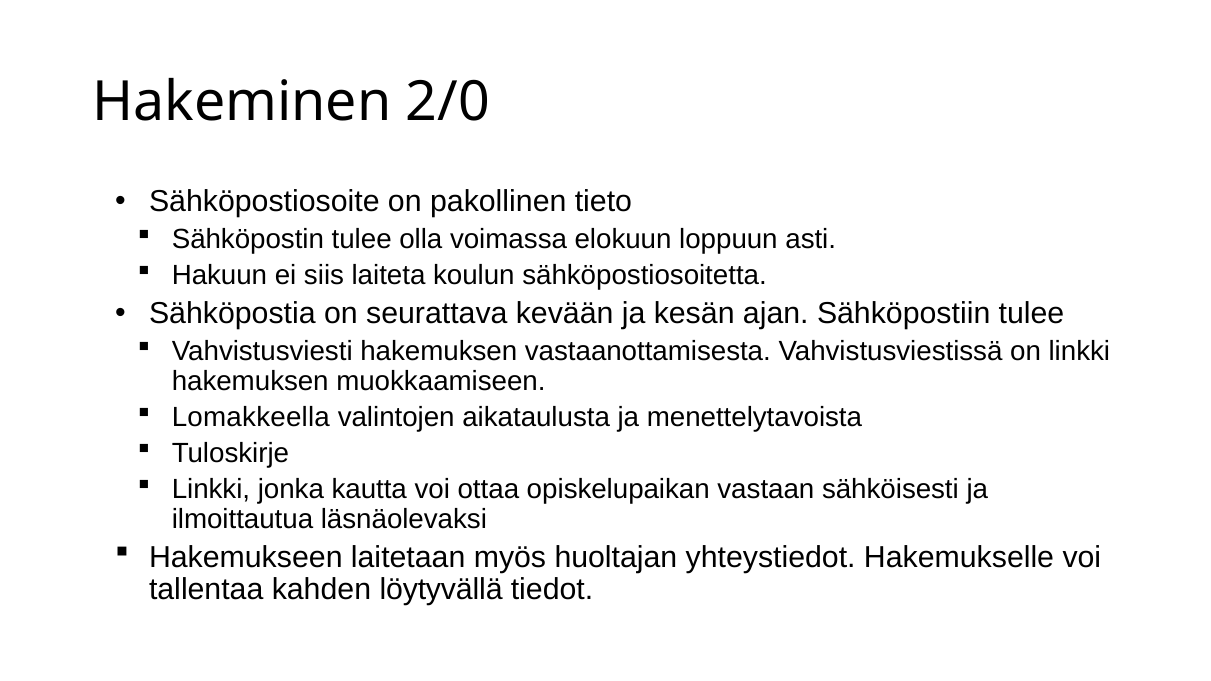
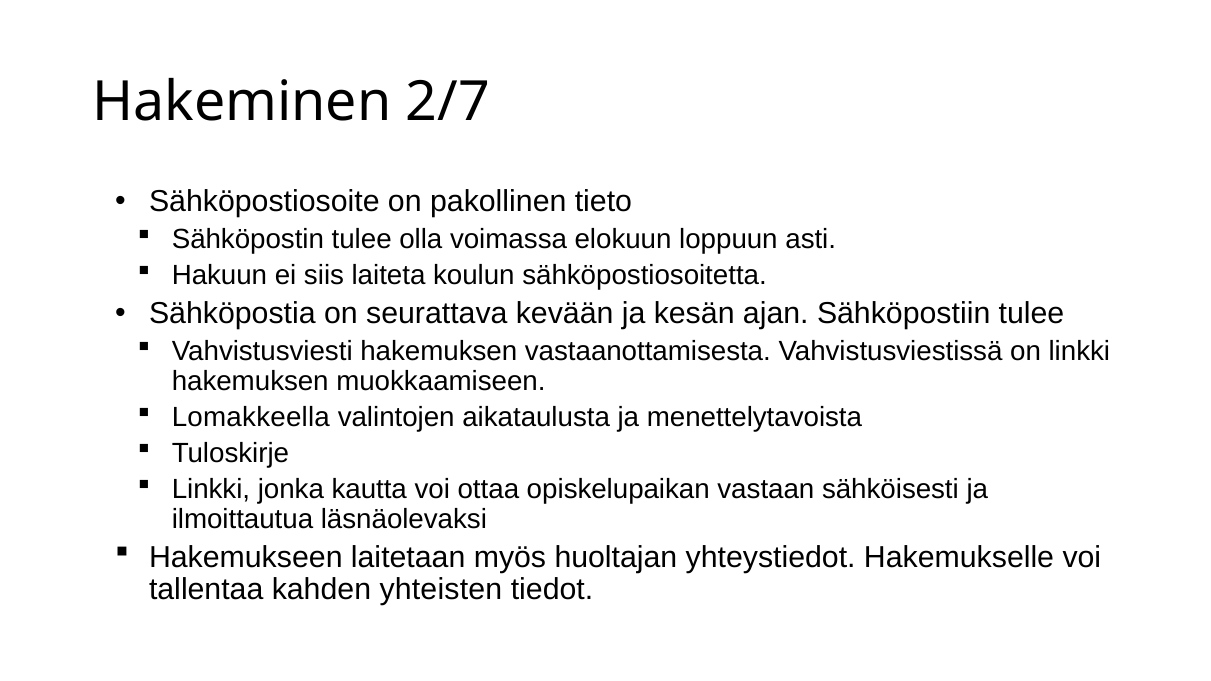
2/0: 2/0 -> 2/7
löytyvällä: löytyvällä -> yhteisten
